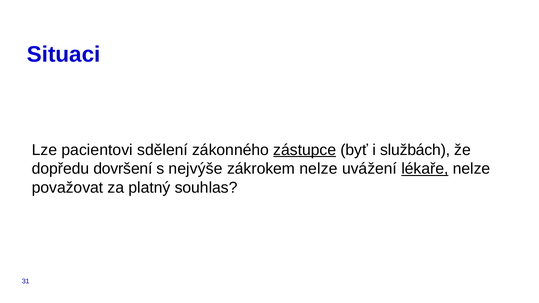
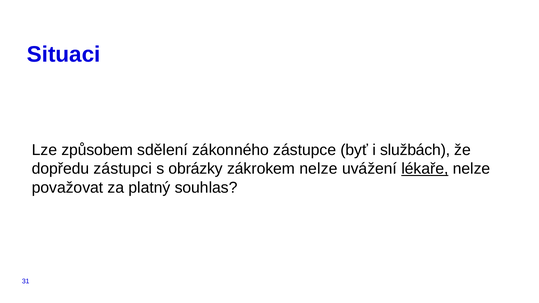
pacientovi: pacientovi -> způsobem
zástupce underline: present -> none
dovršení: dovršení -> zástupci
nejvýše: nejvýše -> obrázky
